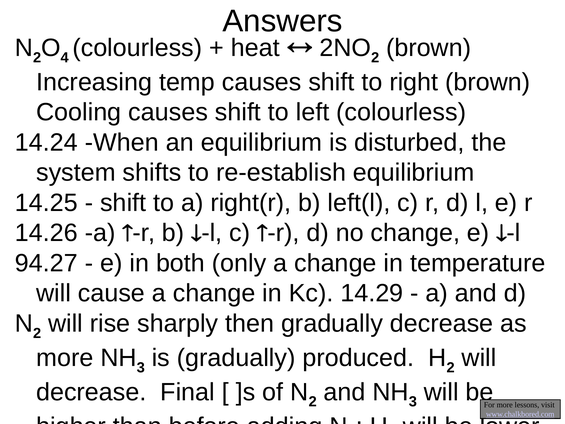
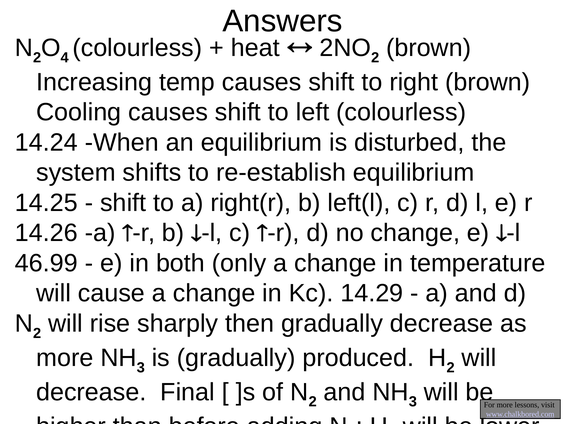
94.27: 94.27 -> 46.99
